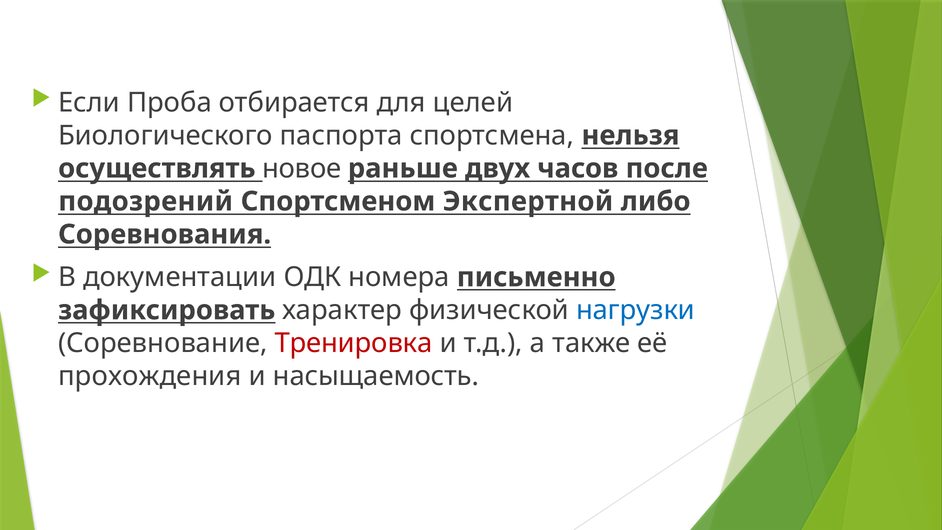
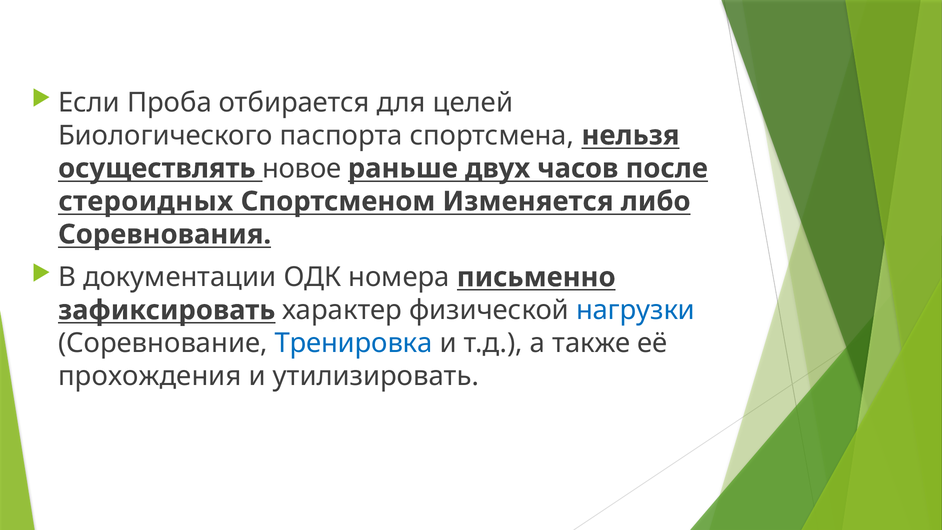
подозрений: подозрений -> стероидных
Экспертной: Экспертной -> Изменяется
Тренировка colour: red -> blue
насыщаемость: насыщаемость -> утилизировать
